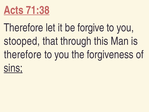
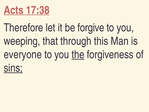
71:38: 71:38 -> 17:38
stooped: stooped -> weeping
therefore at (23, 54): therefore -> everyone
the underline: none -> present
